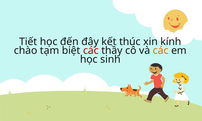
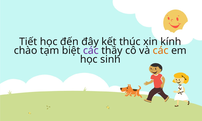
các at (91, 51) colour: red -> purple
